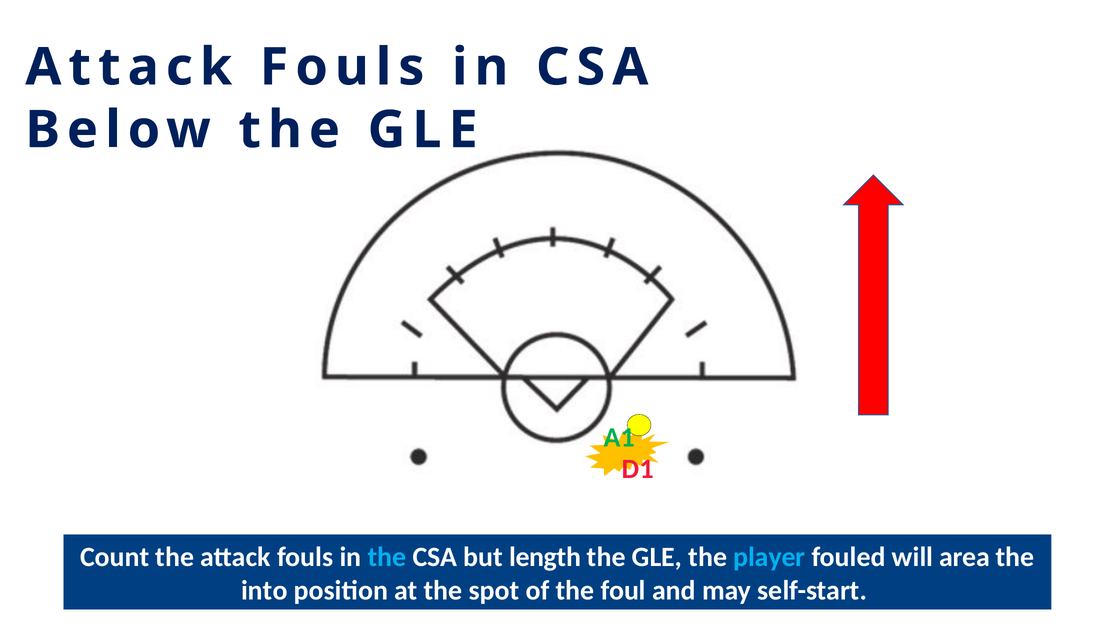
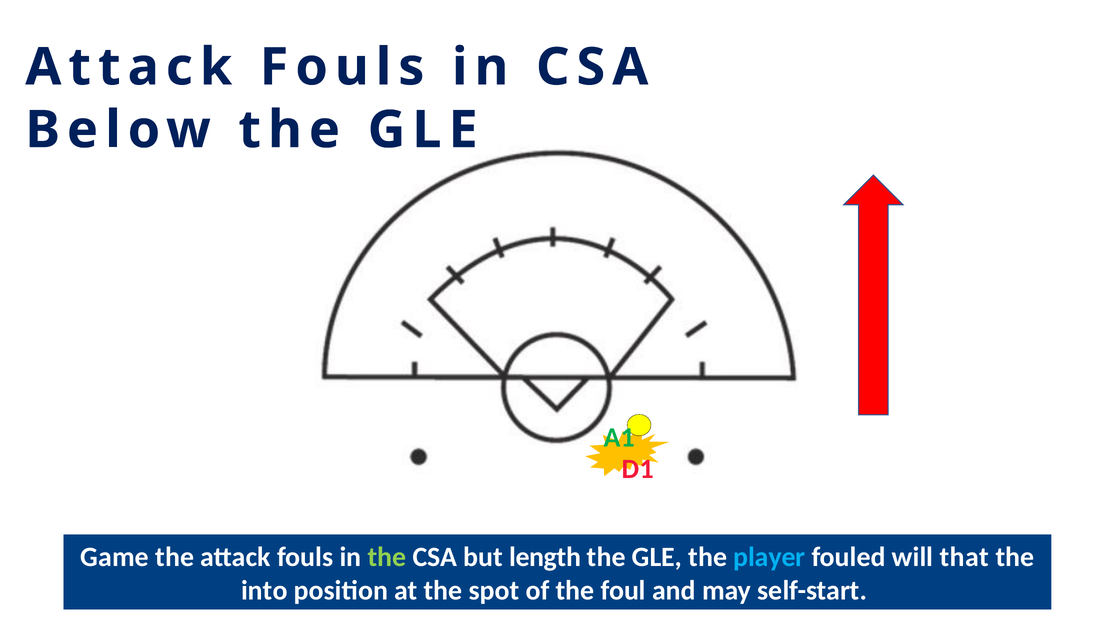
Count: Count -> Game
the at (387, 557) colour: light blue -> light green
area: area -> that
